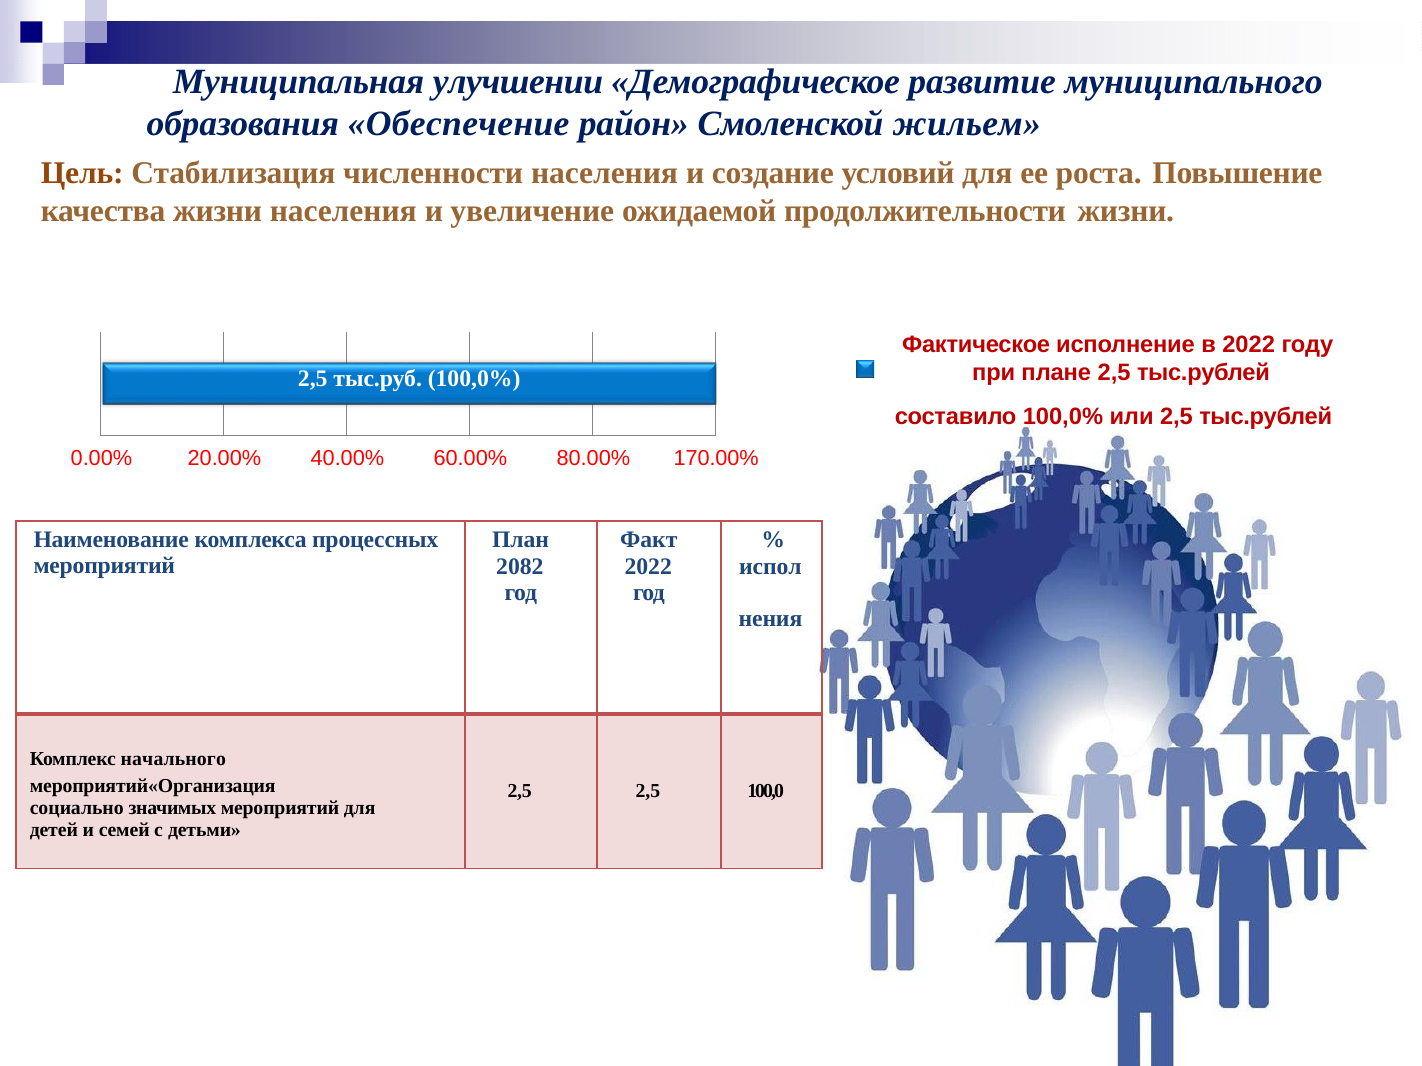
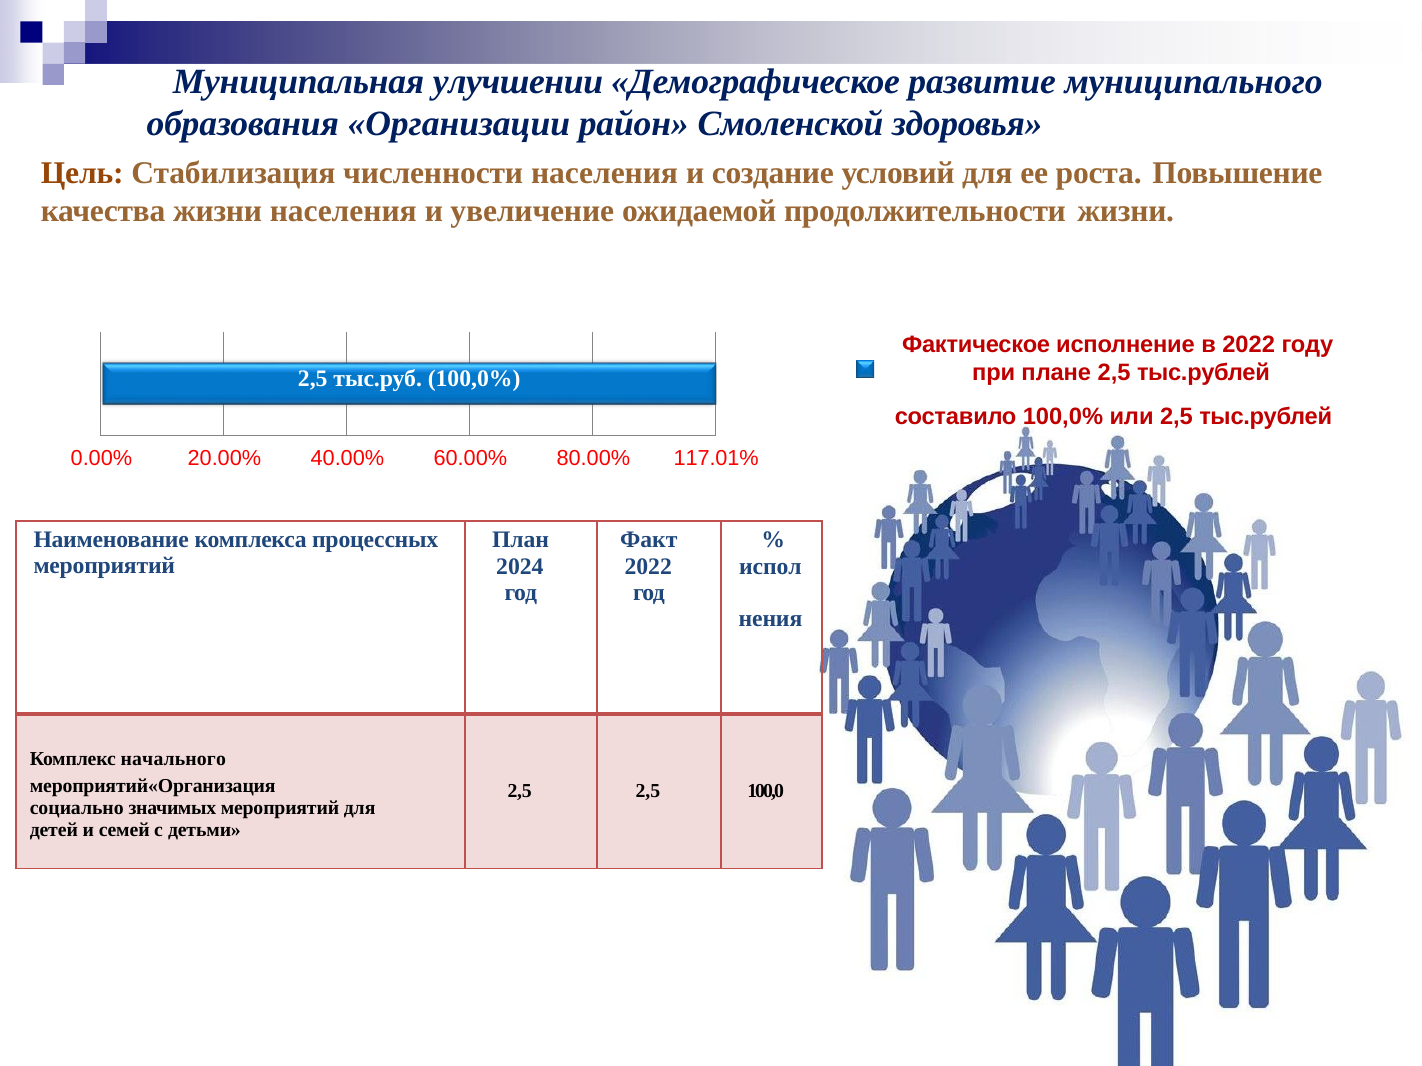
Обеспечение: Обеспечение -> Организации
жильем: жильем -> здоровья
170.00%: 170.00% -> 117.01%
2082: 2082 -> 2024
